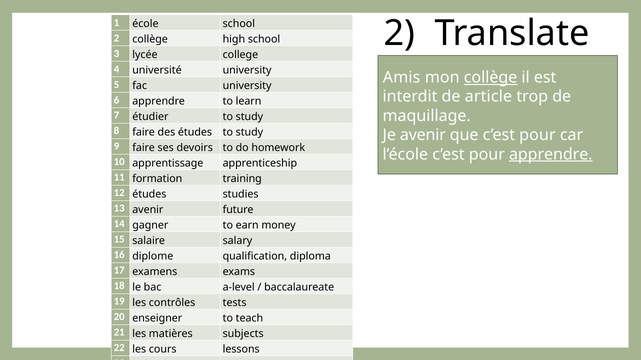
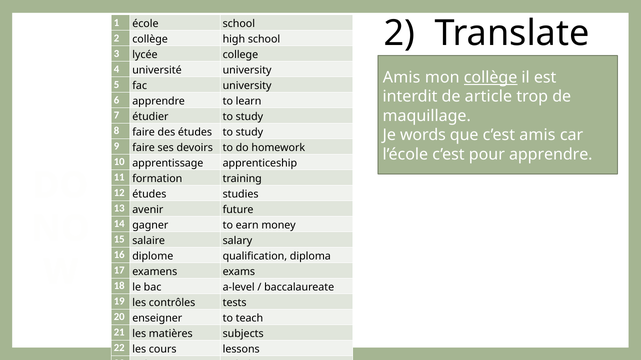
Je avenir: avenir -> words
que c’est pour: pour -> amis
apprendre at (551, 155) underline: present -> none
